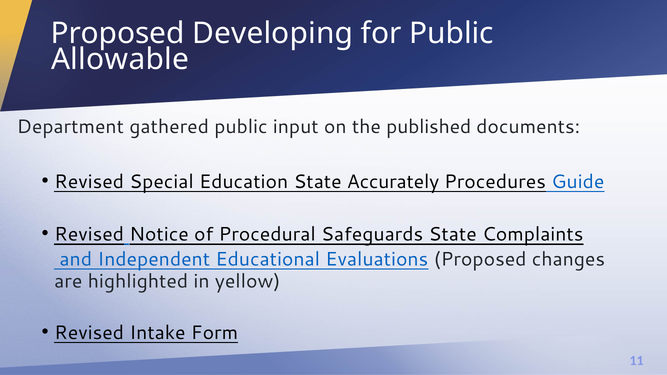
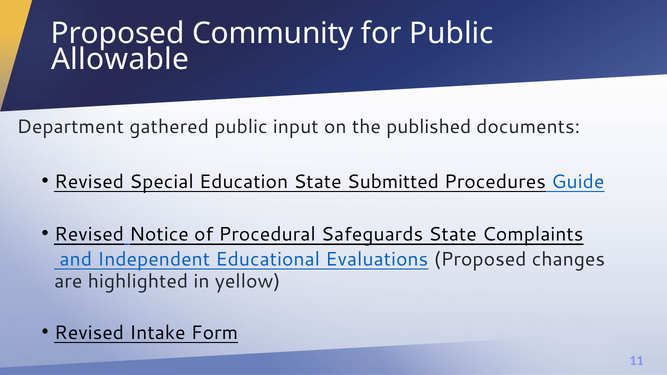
Developing: Developing -> Community
Accurately: Accurately -> Submitted
